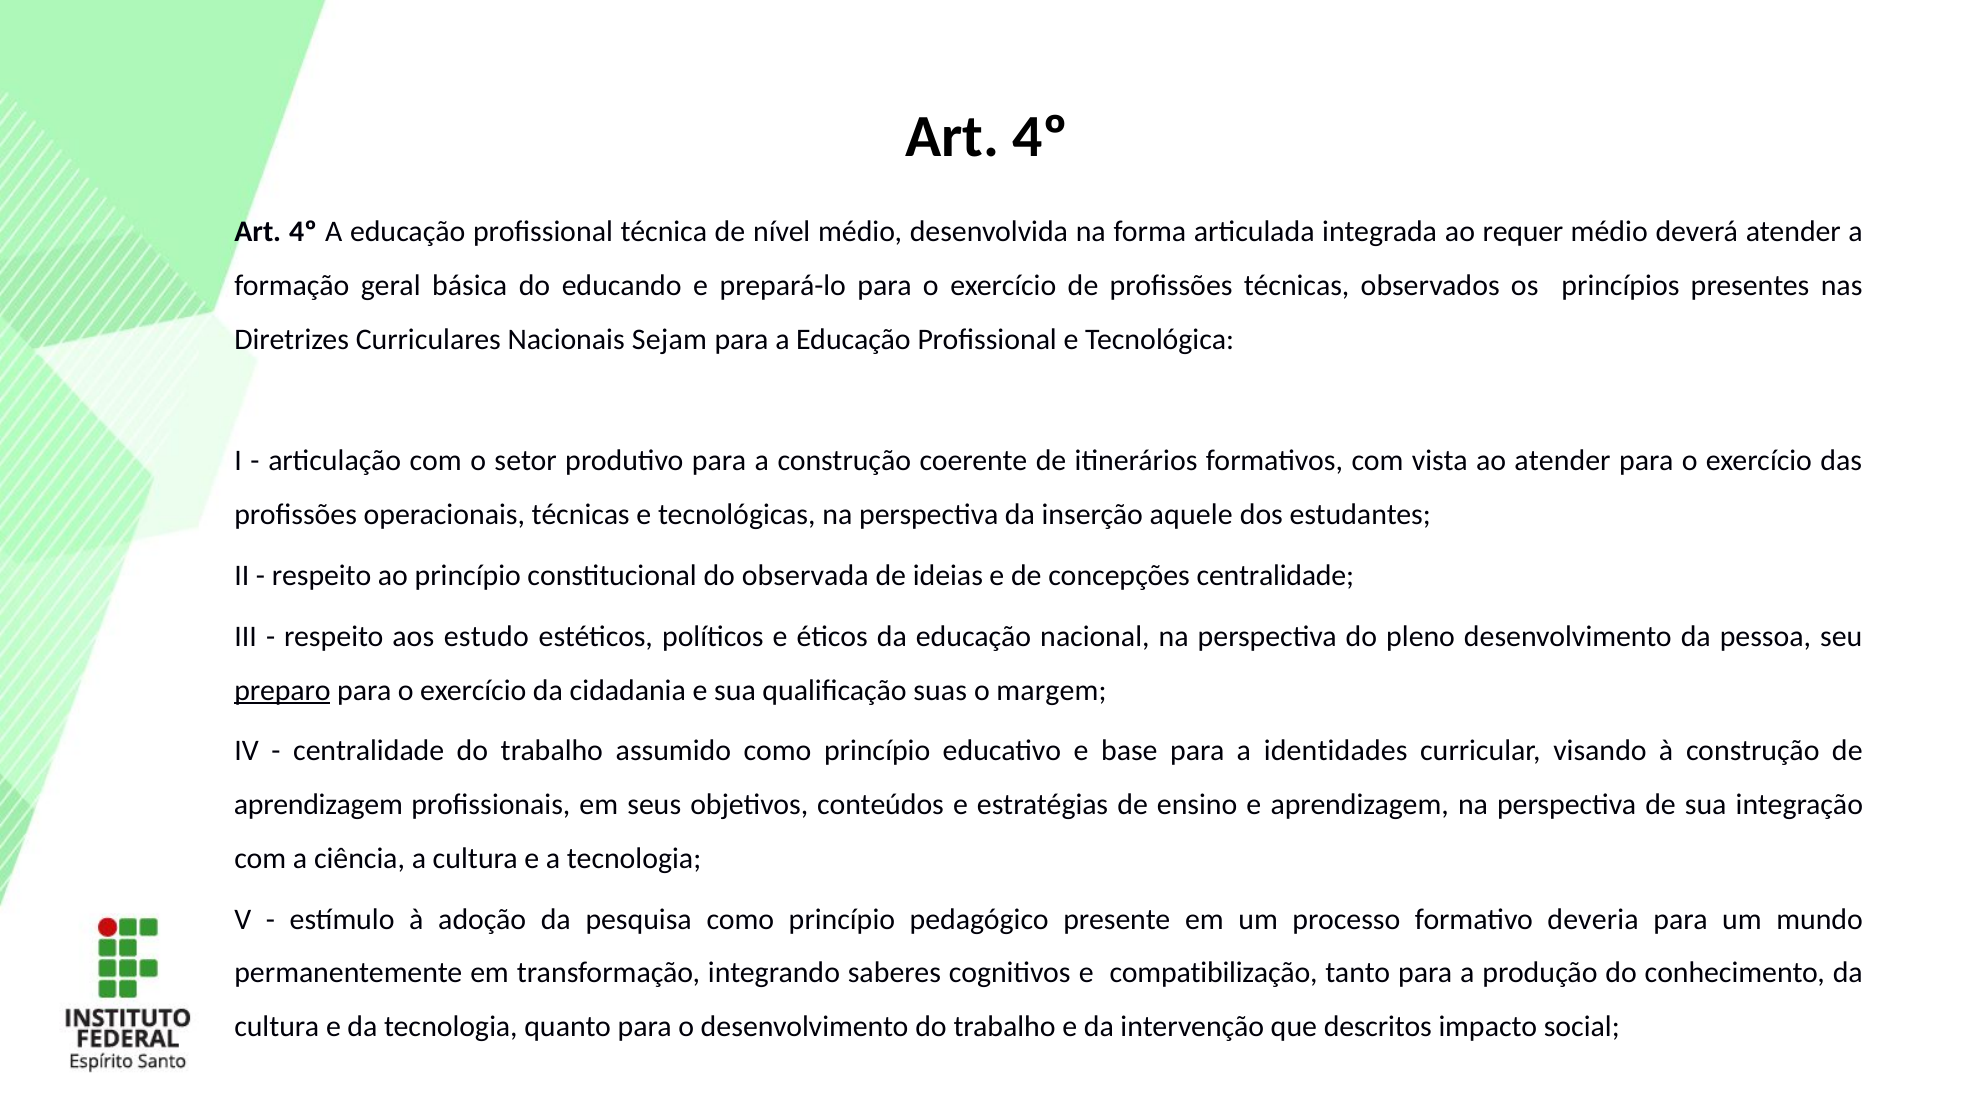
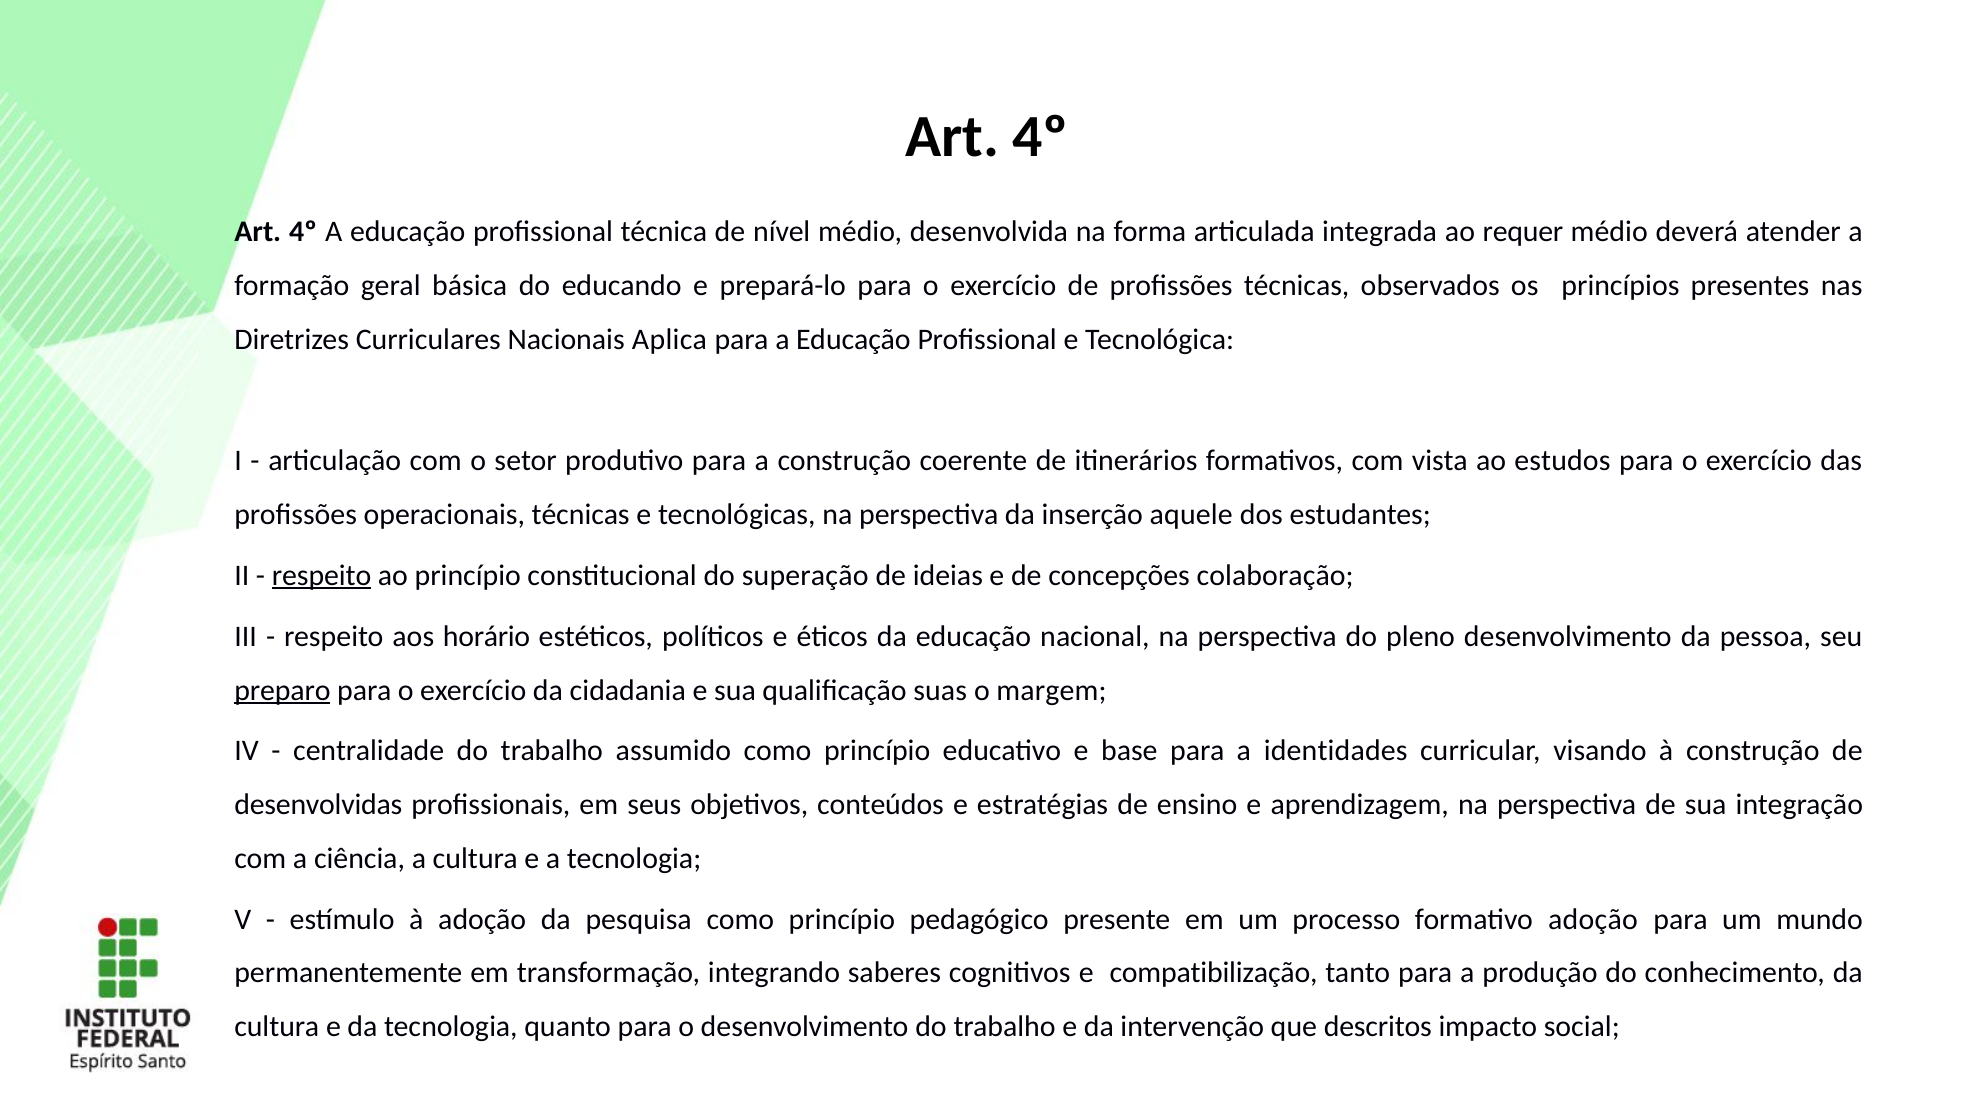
Sejam: Sejam -> Aplica
ao atender: atender -> estudos
respeito at (322, 576) underline: none -> present
observada: observada -> superação
concepções centralidade: centralidade -> colaboração
estudo: estudo -> horário
aprendizagem at (318, 805): aprendizagem -> desenvolvidas
formativo deveria: deveria -> adoção
